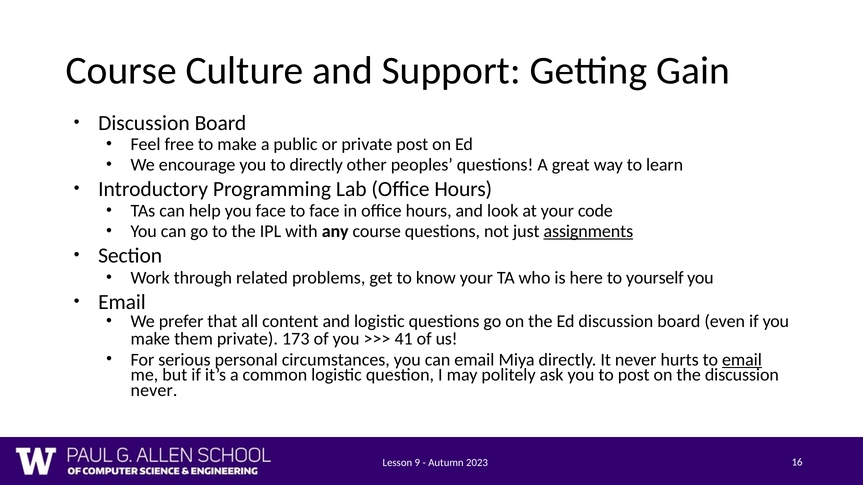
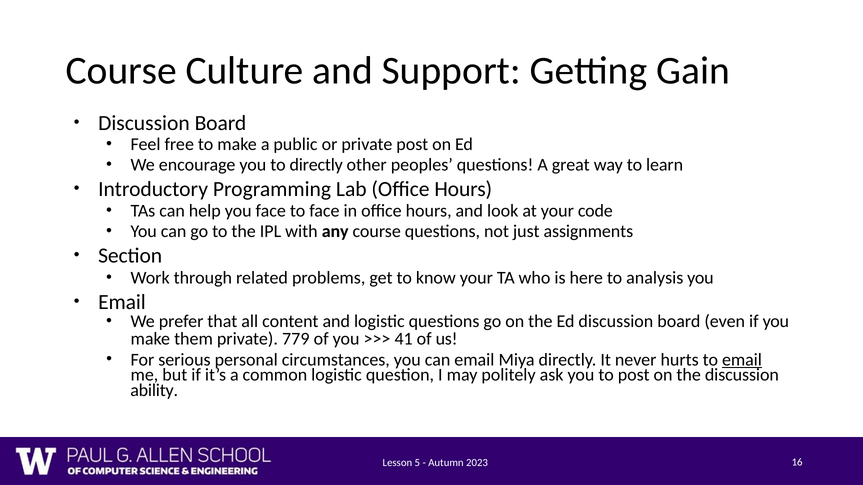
assignments underline: present -> none
yourself: yourself -> analysis
173: 173 -> 779
never at (154, 390): never -> ability
9: 9 -> 5
